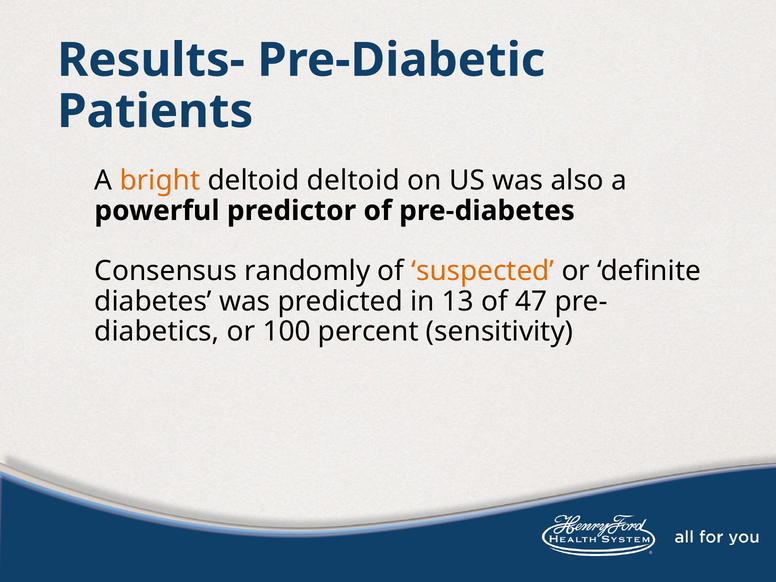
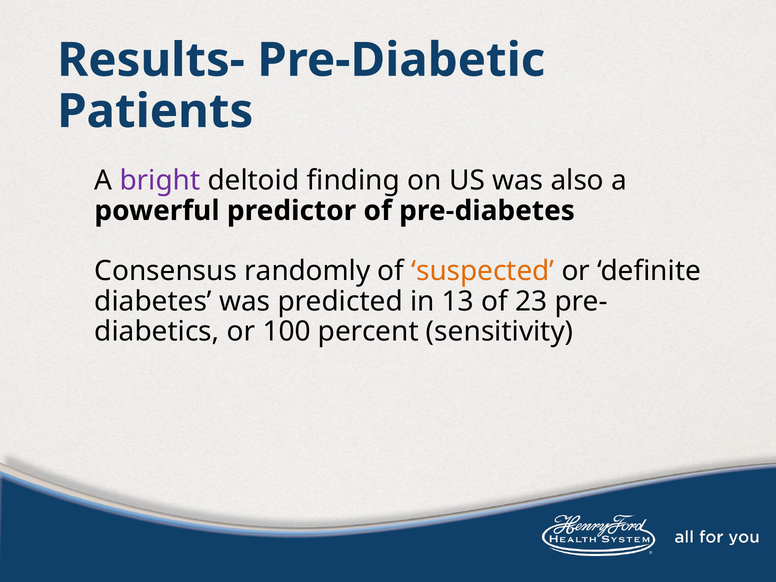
bright colour: orange -> purple
deltoid deltoid: deltoid -> finding
47: 47 -> 23
